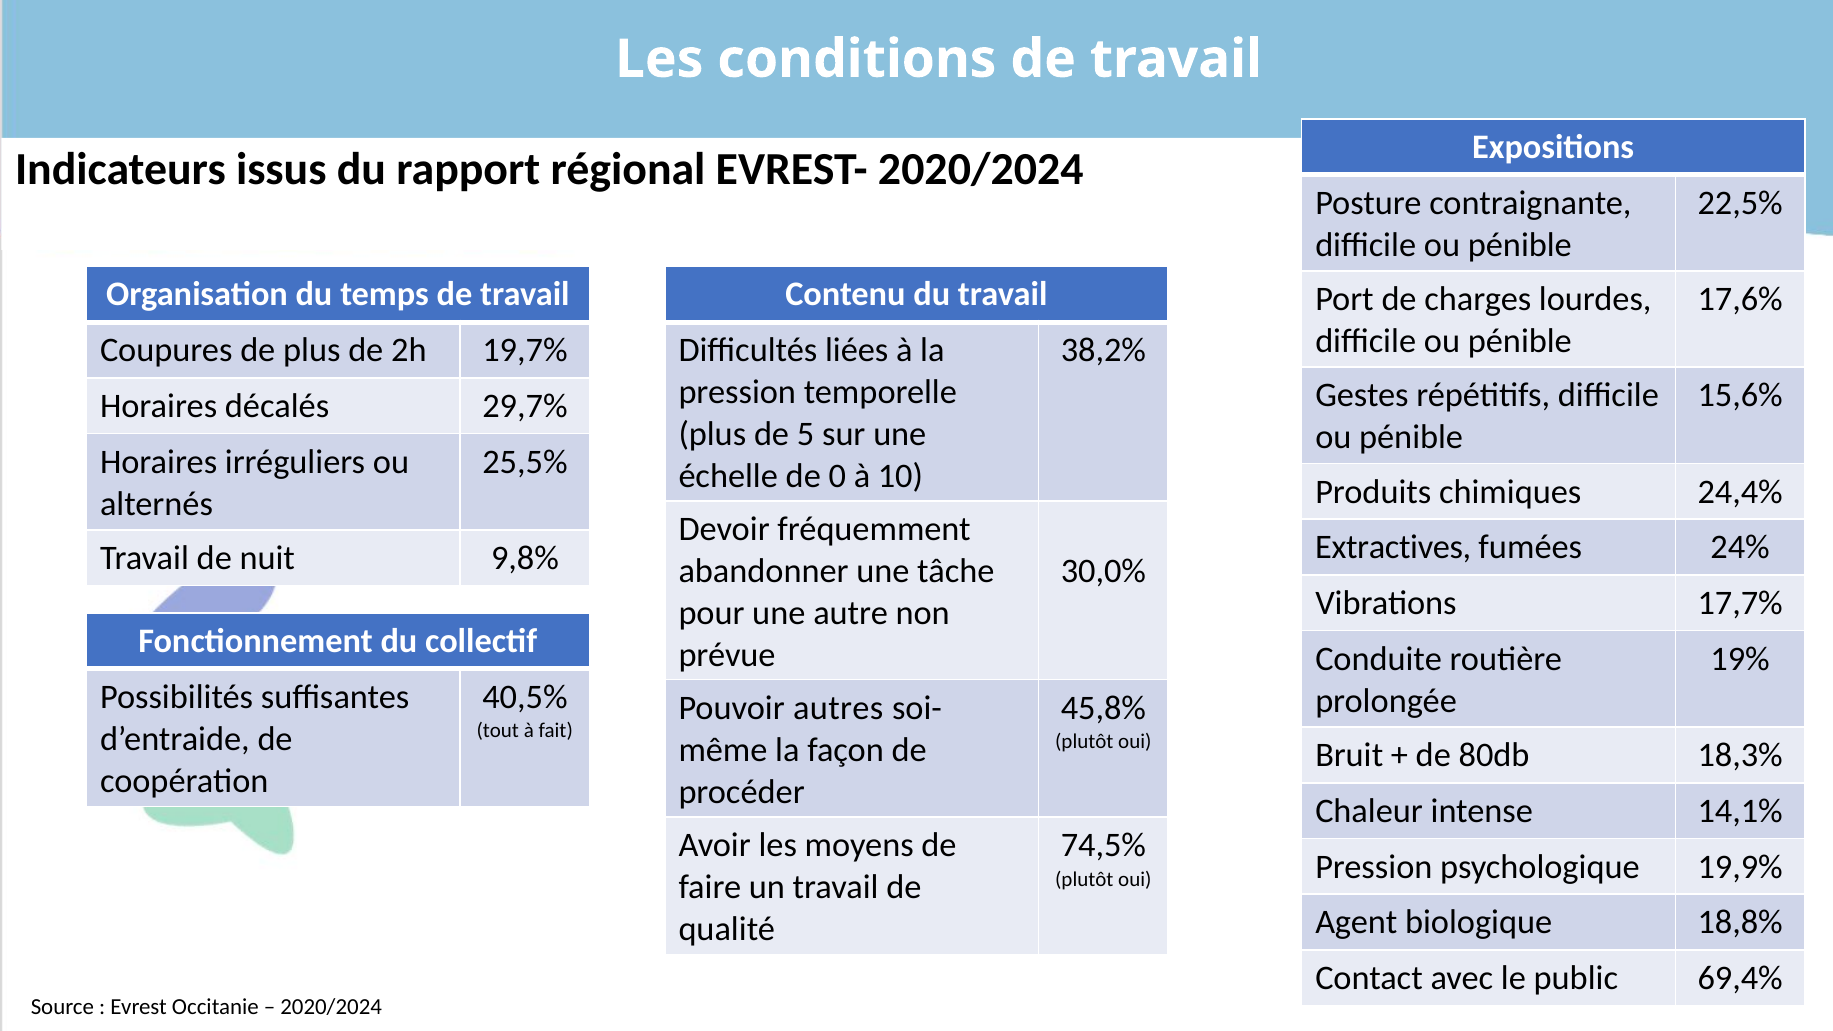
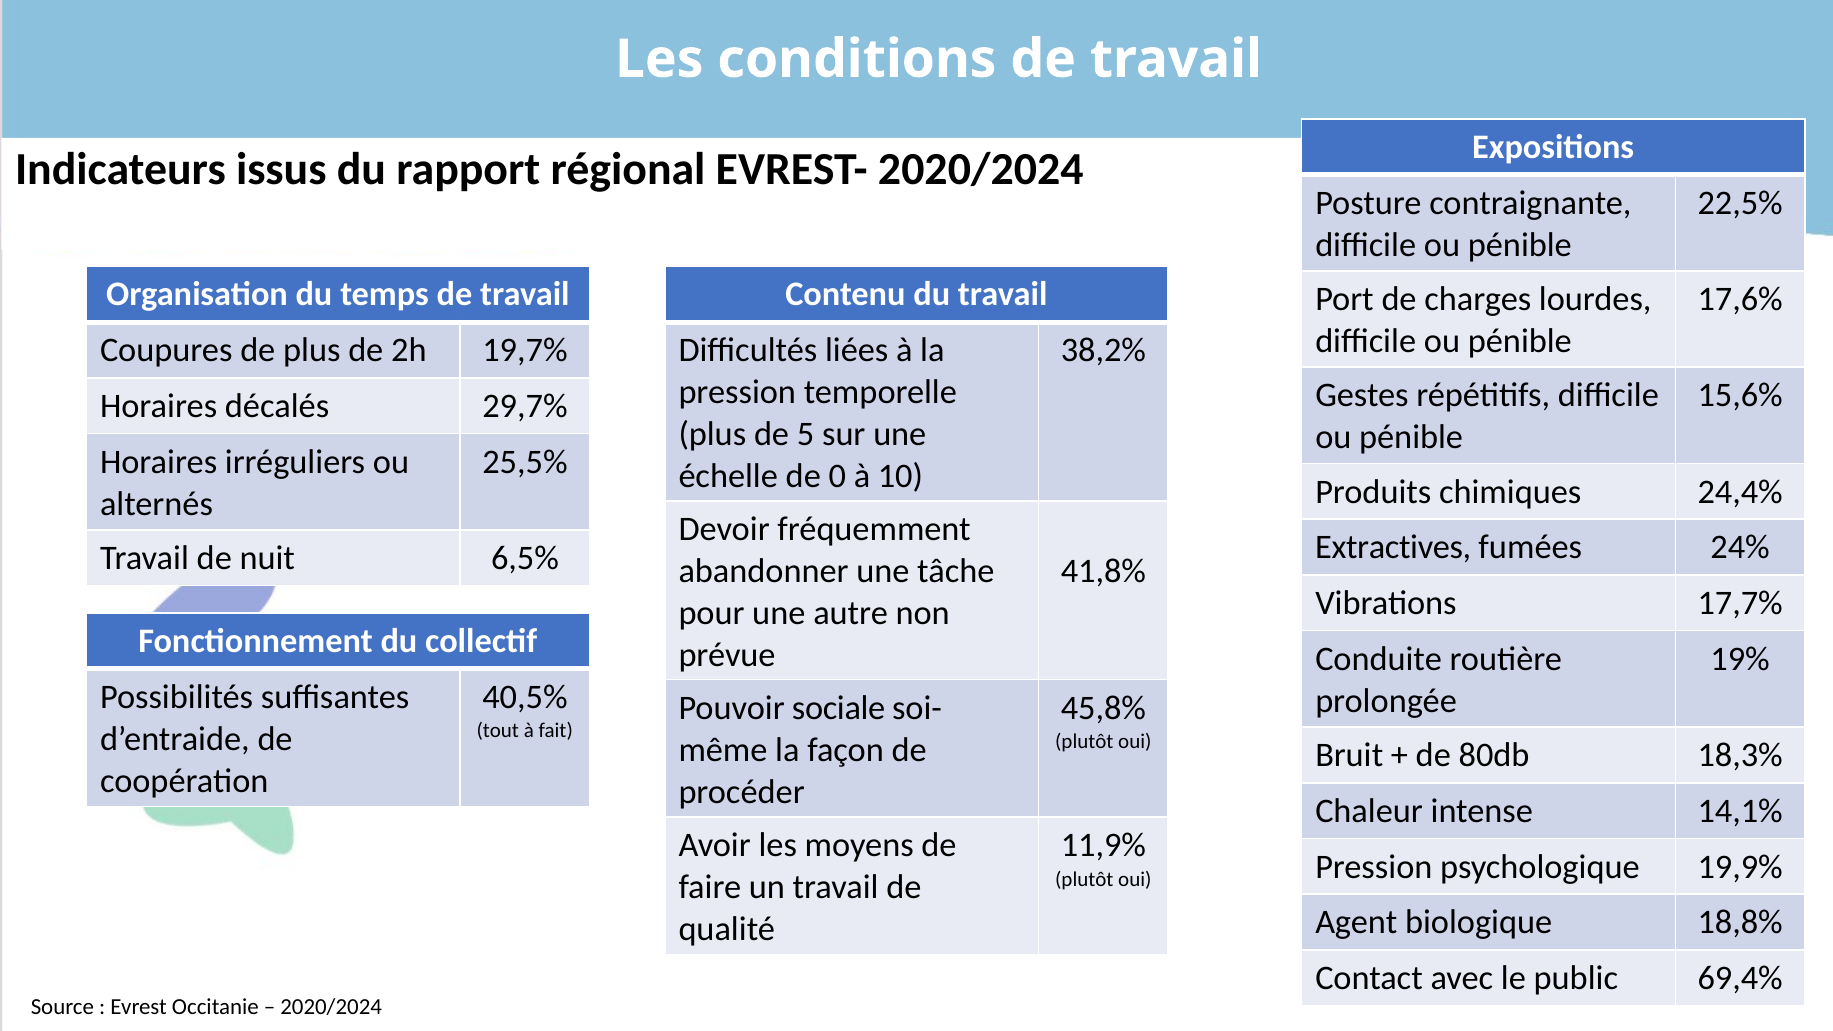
9,8%: 9,8% -> 6,5%
30,0%: 30,0% -> 41,8%
autres: autres -> sociale
74,5%: 74,5% -> 11,9%
